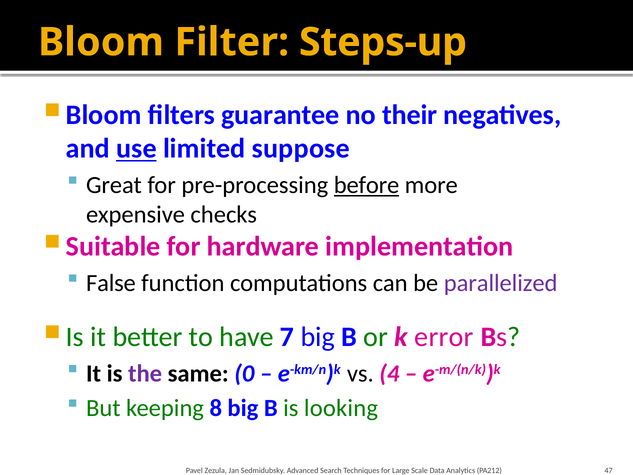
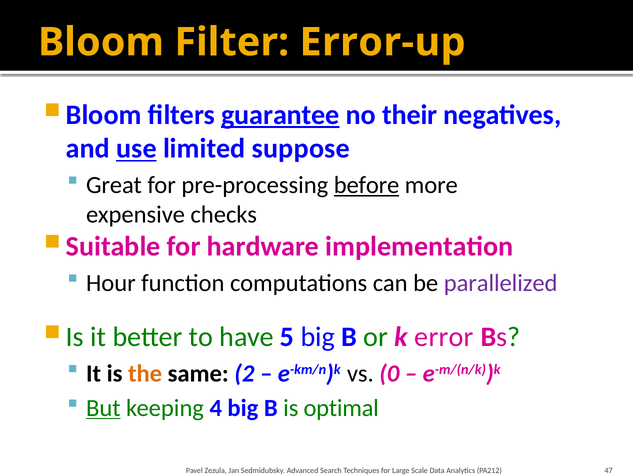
Steps-up: Steps-up -> Error-up
guarantee underline: none -> present
False: False -> Hour
7: 7 -> 5
the colour: purple -> orange
0: 0 -> 2
4: 4 -> 0
But underline: none -> present
8: 8 -> 4
looking: looking -> optimal
